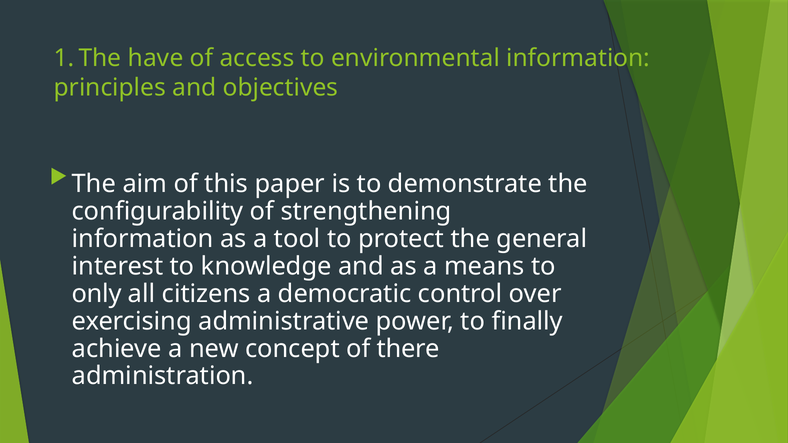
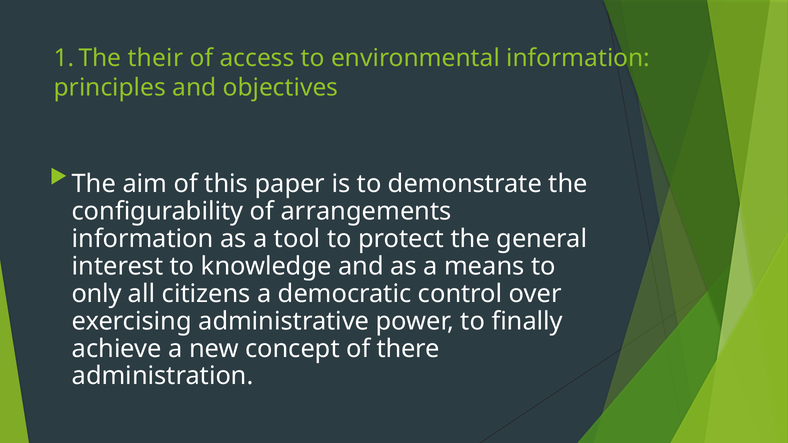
have: have -> their
strengthening: strengthening -> arrangements
